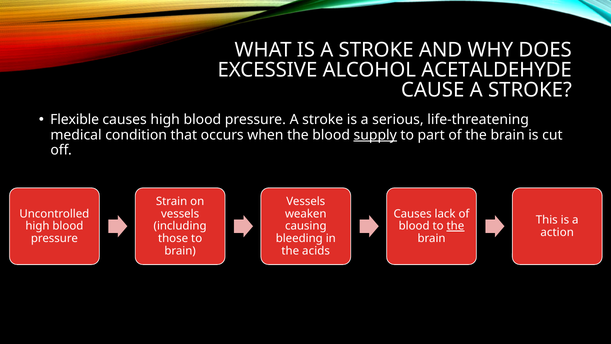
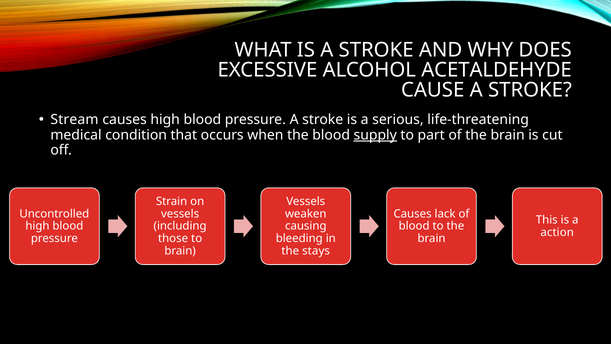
Flexible: Flexible -> Stream
the at (455, 226) underline: present -> none
acids: acids -> stays
